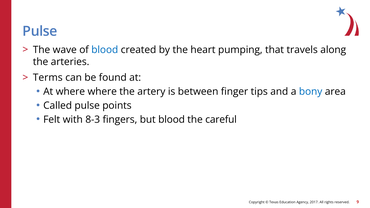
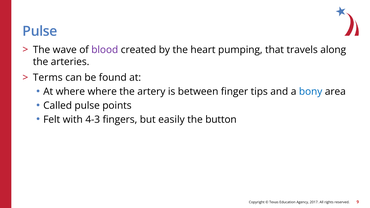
blood at (105, 50) colour: blue -> purple
8-3: 8-3 -> 4-3
but blood: blood -> easily
careful: careful -> button
